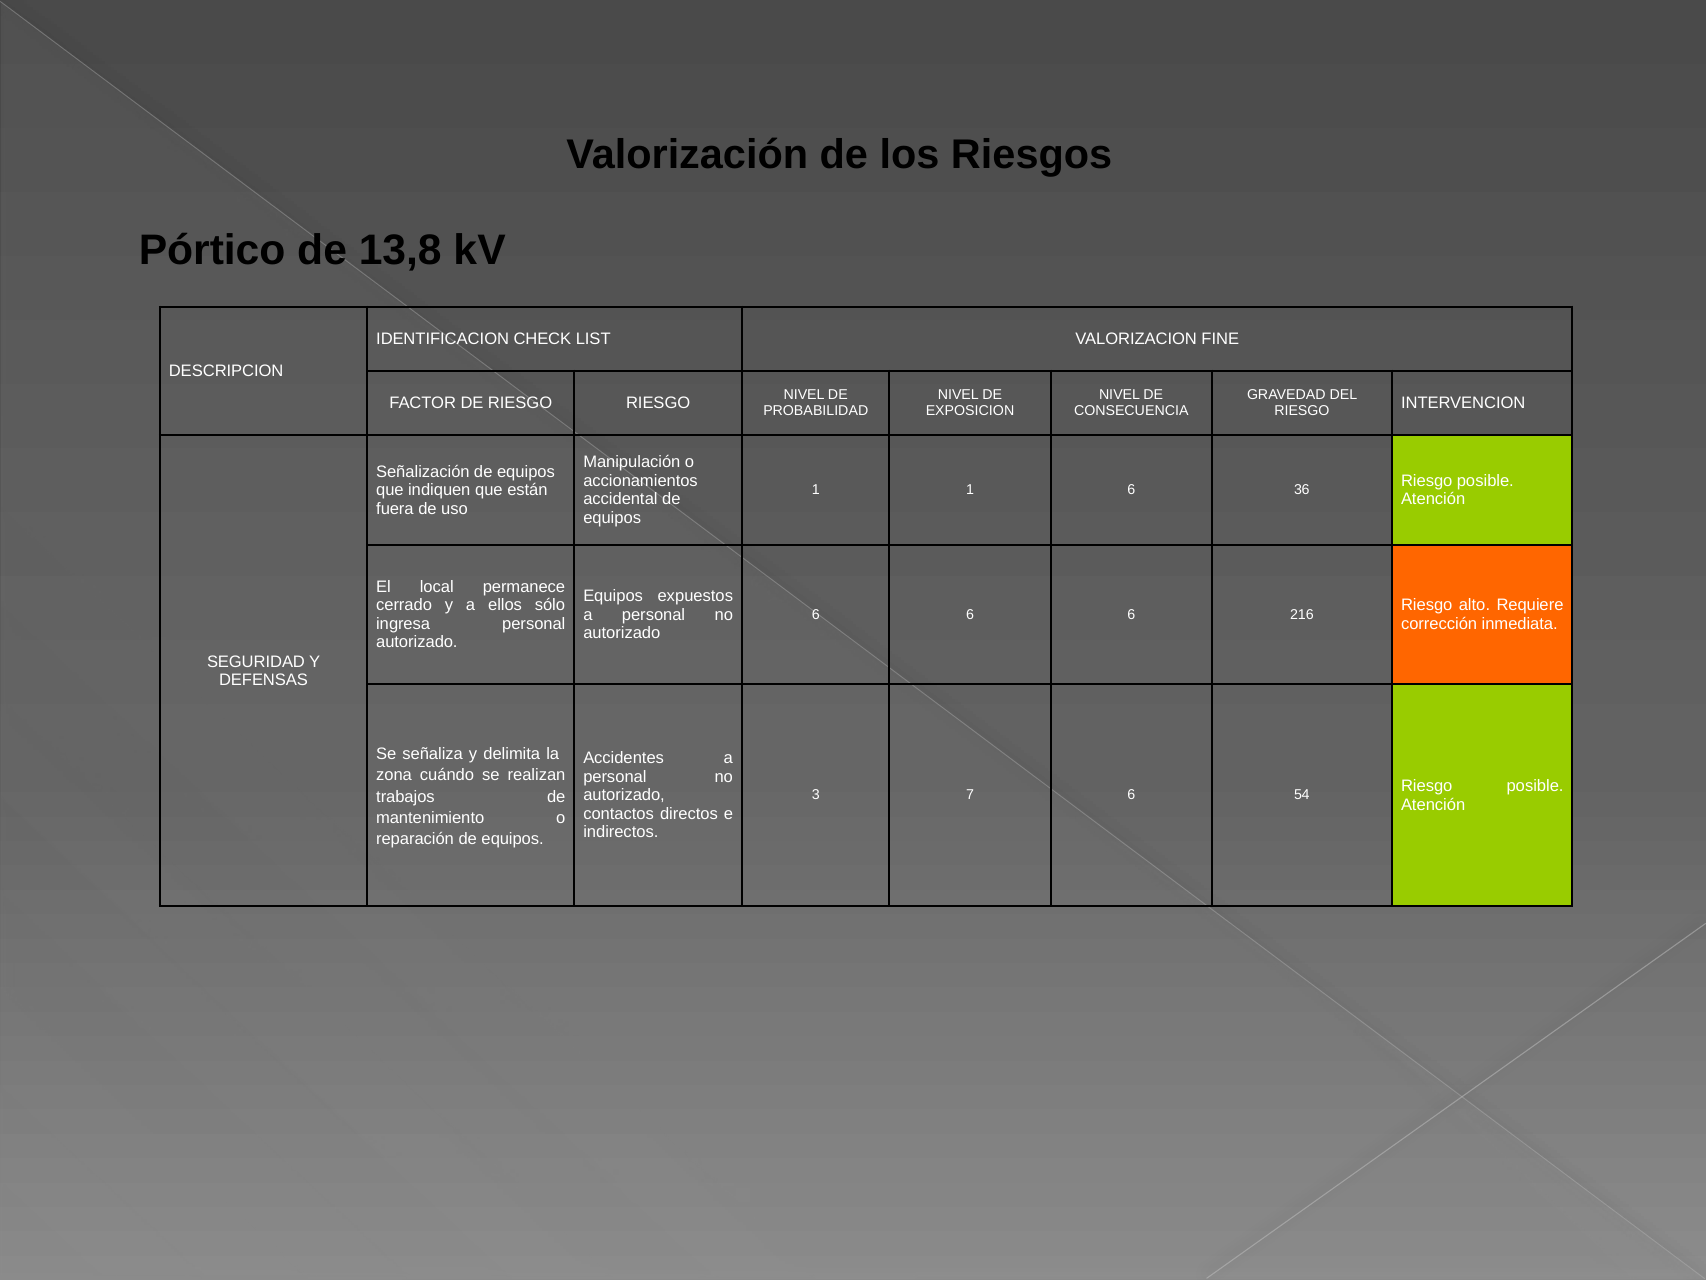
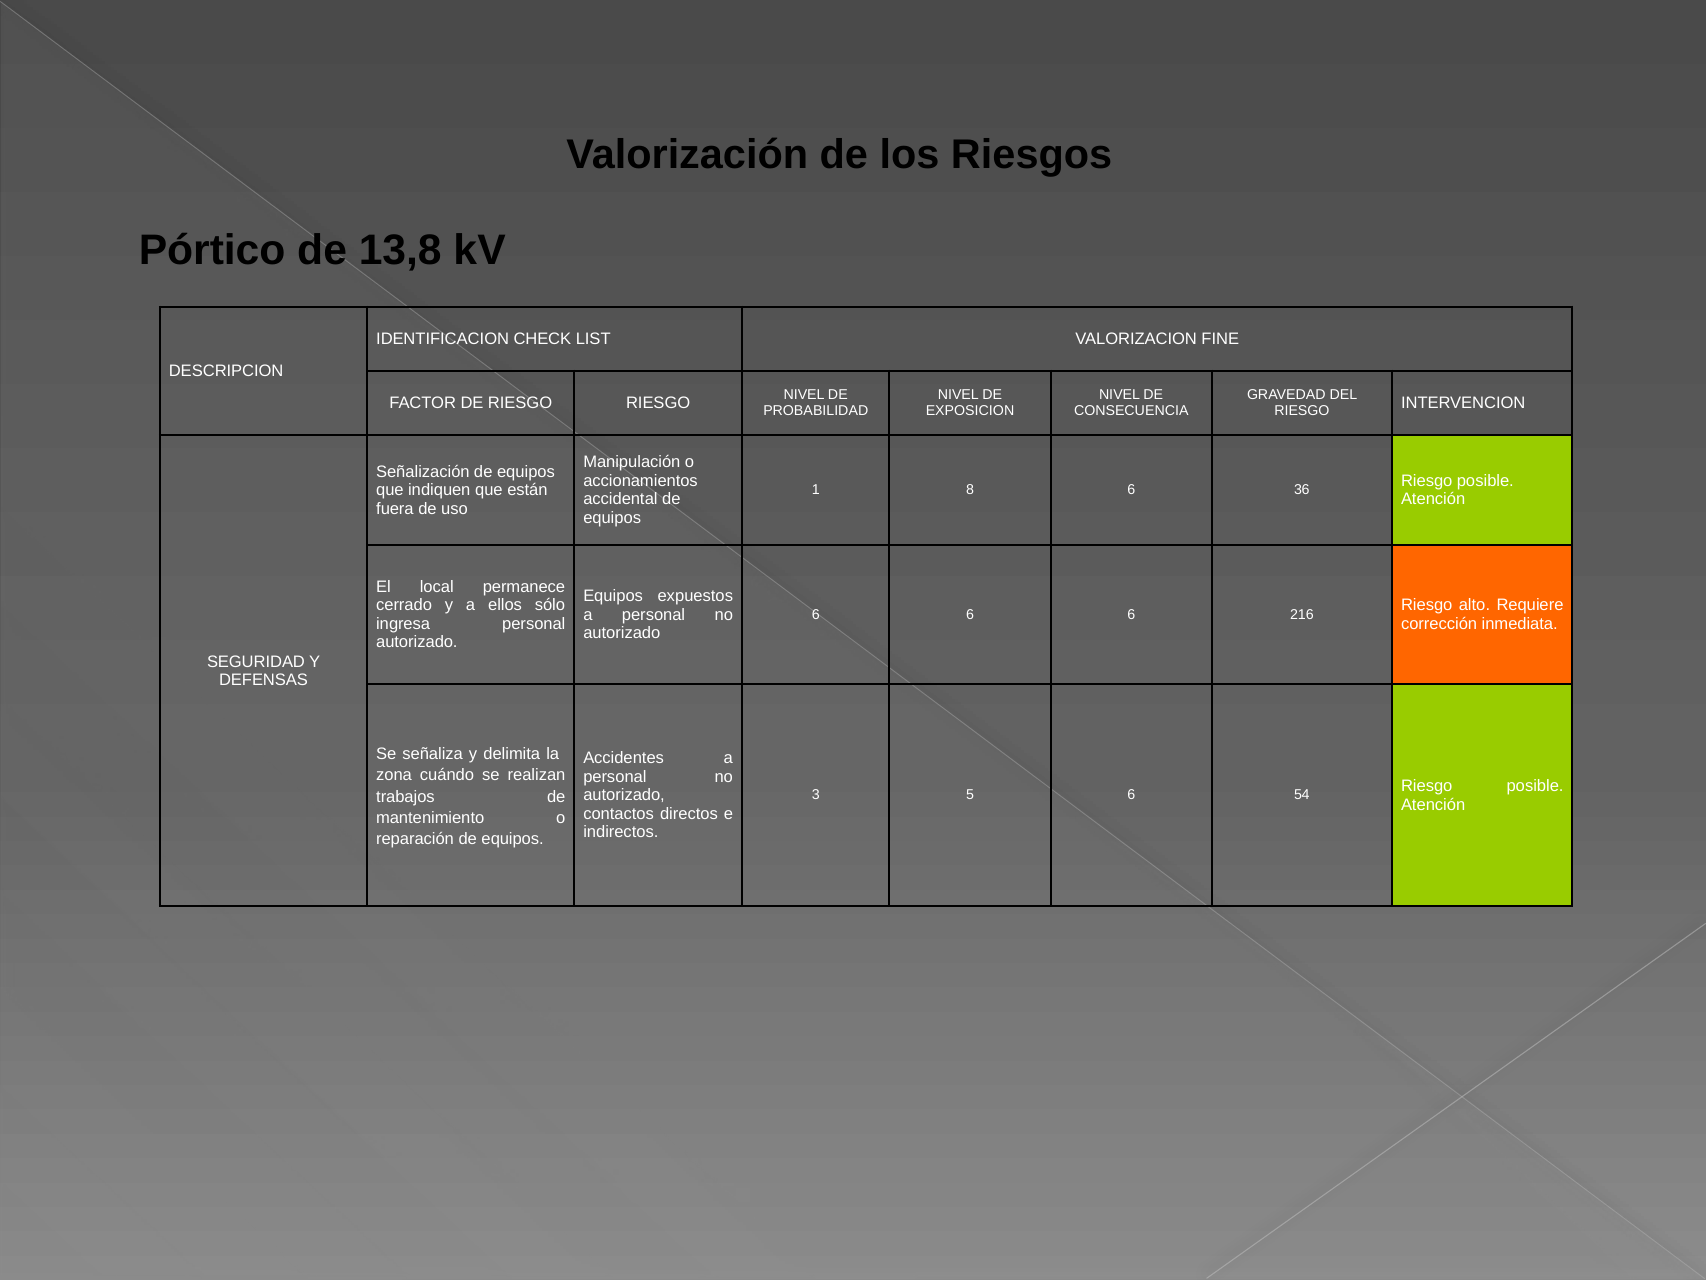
1 1: 1 -> 8
7: 7 -> 5
